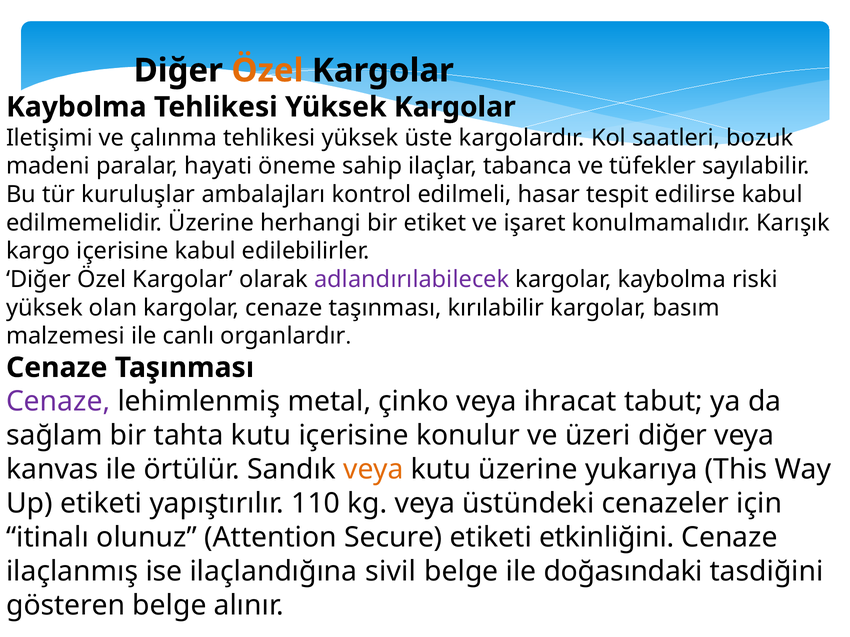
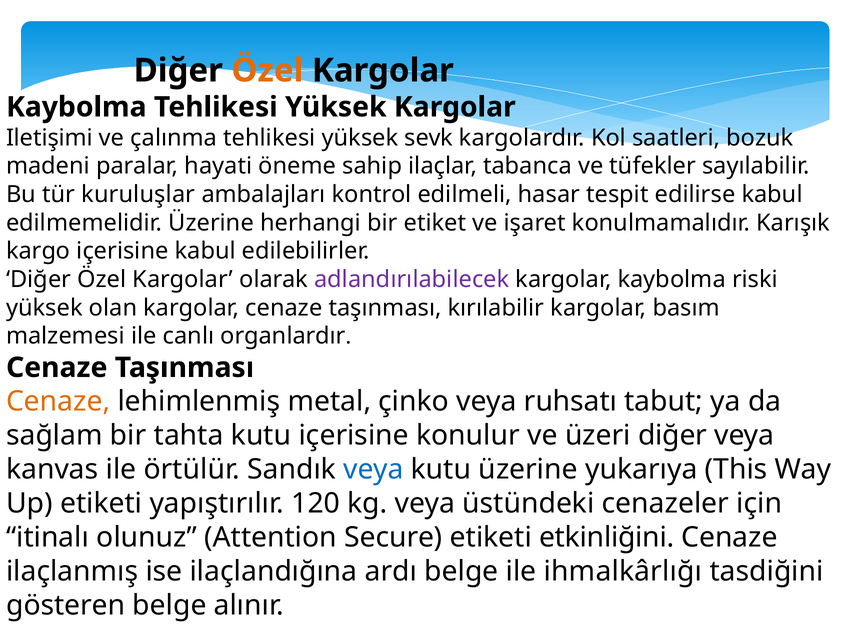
üste: üste -> sevk
Cenaze at (58, 402) colour: purple -> orange
ihracat: ihracat -> ruhsatı
veya at (373, 470) colour: orange -> blue
110: 110 -> 120
sivil: sivil -> ardı
doğasındaki: doğasındaki -> ihmalkârlığı
